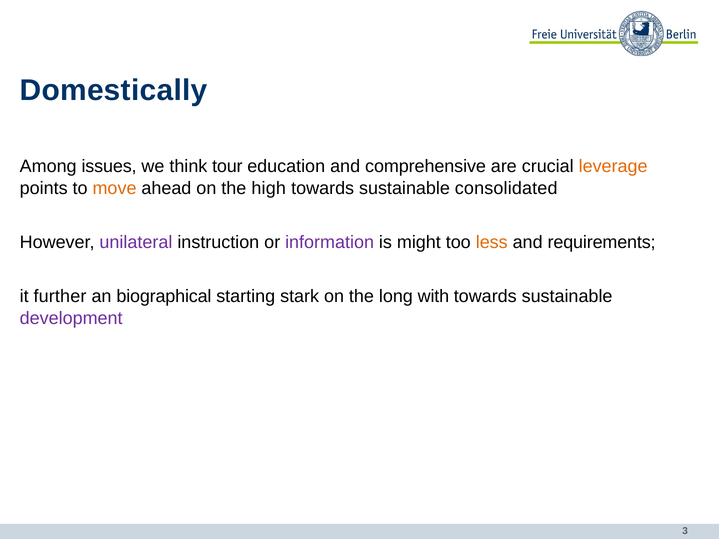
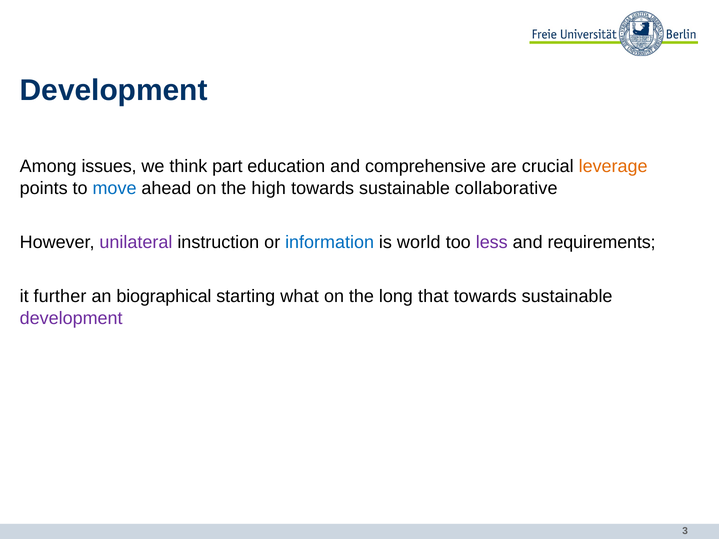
Domestically at (114, 91): Domestically -> Development
tour: tour -> part
move colour: orange -> blue
consolidated: consolidated -> collaborative
information colour: purple -> blue
might: might -> world
less colour: orange -> purple
stark: stark -> what
with: with -> that
